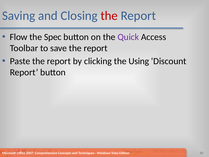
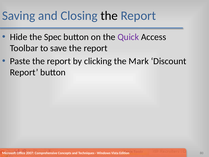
the at (109, 16) colour: red -> black
Flow: Flow -> Hide
Using: Using -> Mark
